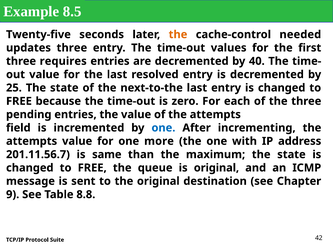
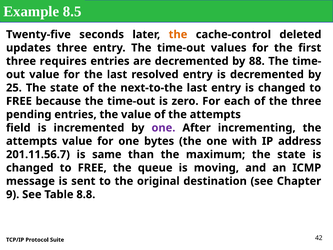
needed: needed -> deleted
40: 40 -> 88
one at (163, 128) colour: blue -> purple
more: more -> bytes
is original: original -> moving
